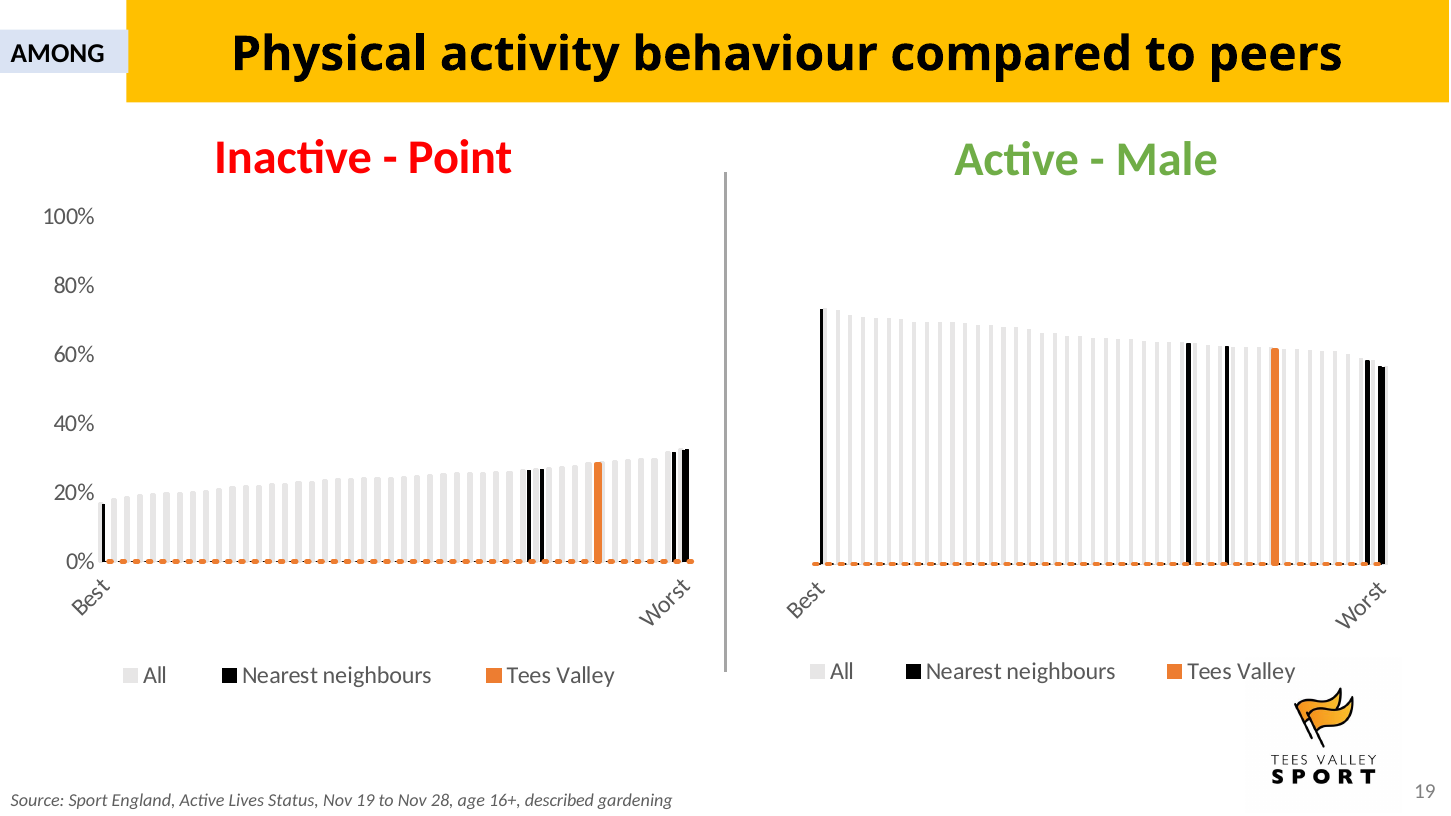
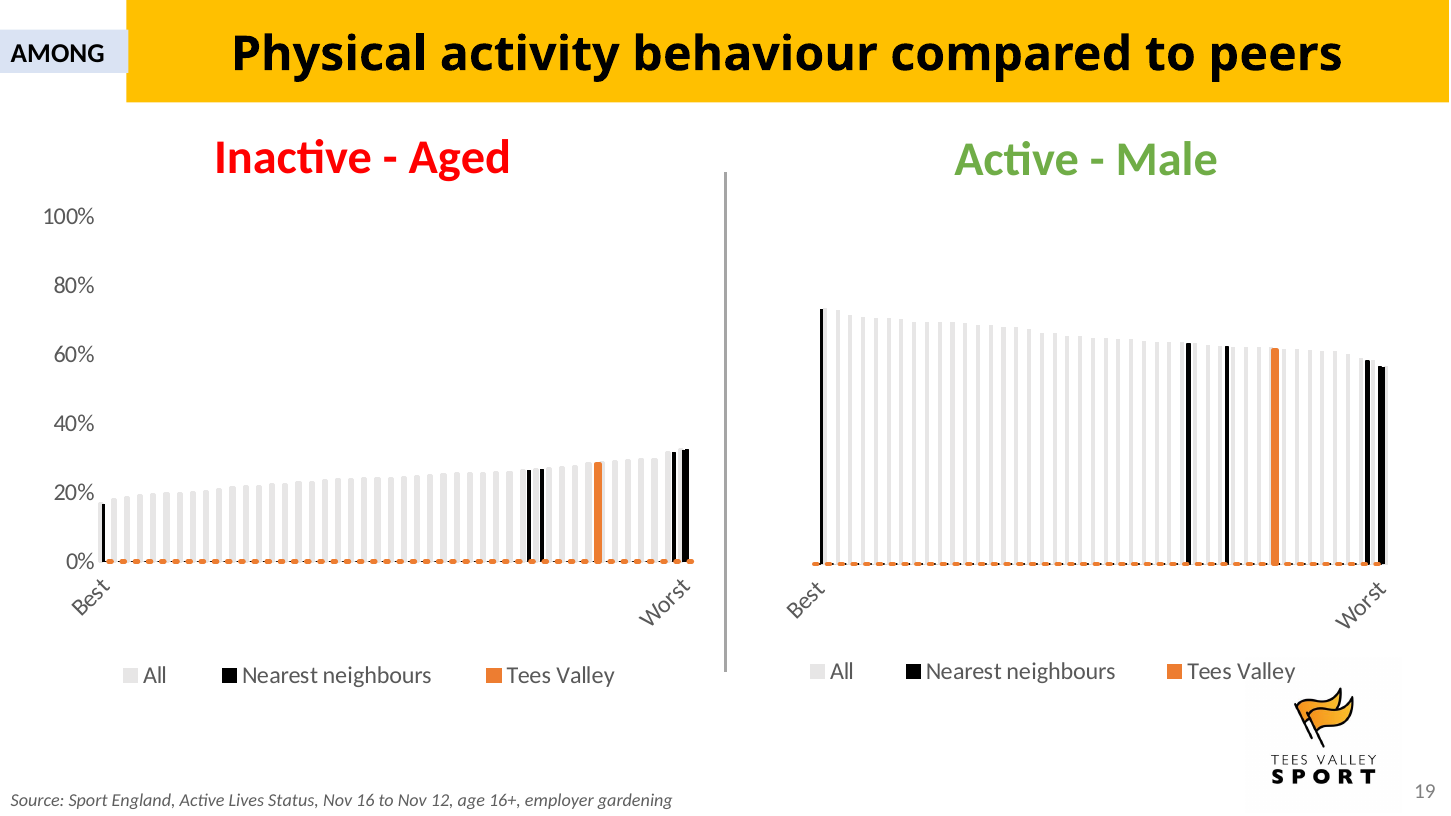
Point: Point -> Aged
Nov 19: 19 -> 16
28: 28 -> 12
described: described -> employer
